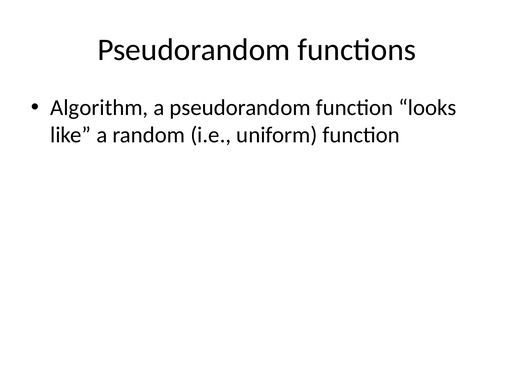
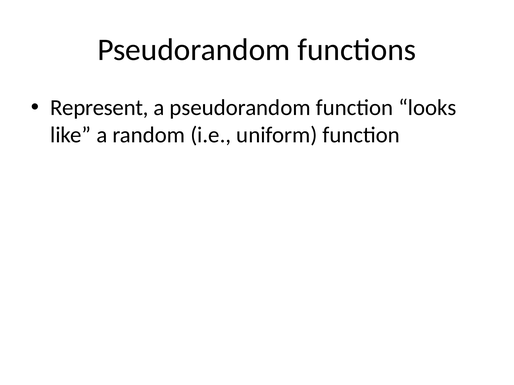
Algorithm: Algorithm -> Represent
